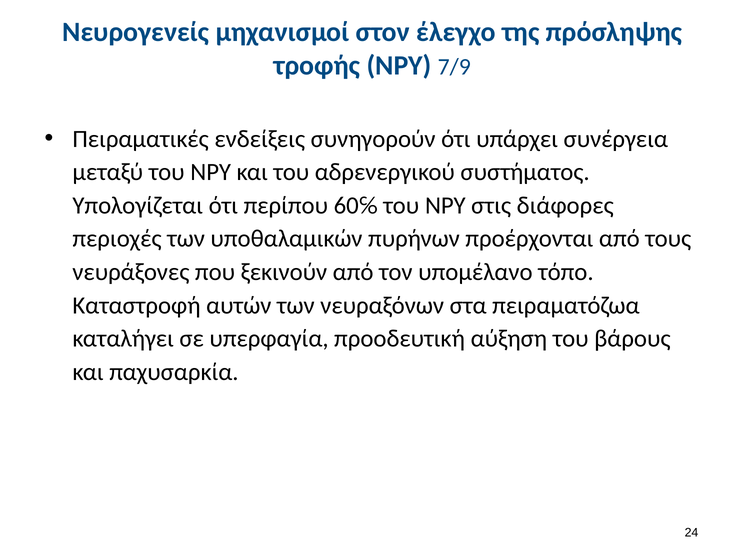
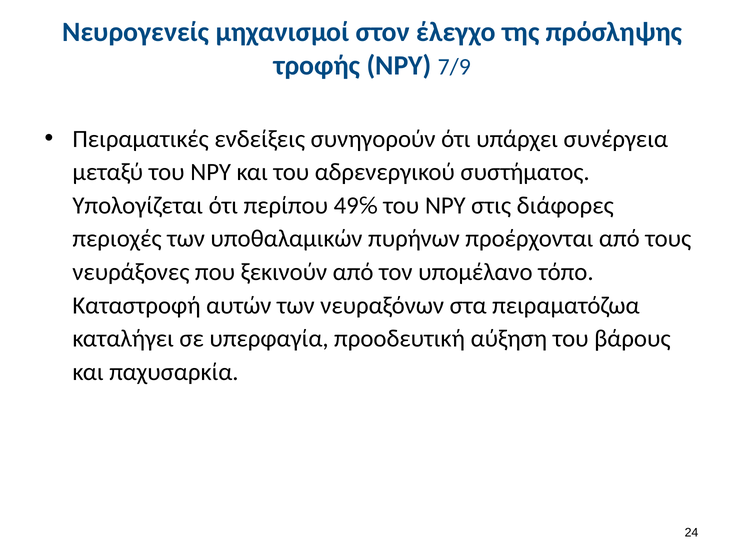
60℅: 60℅ -> 49℅
